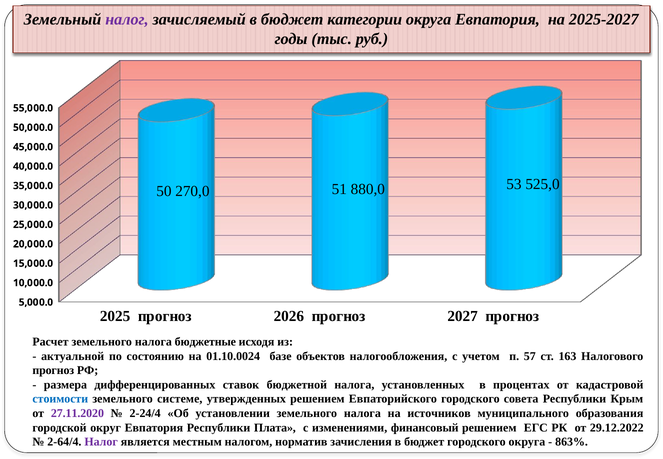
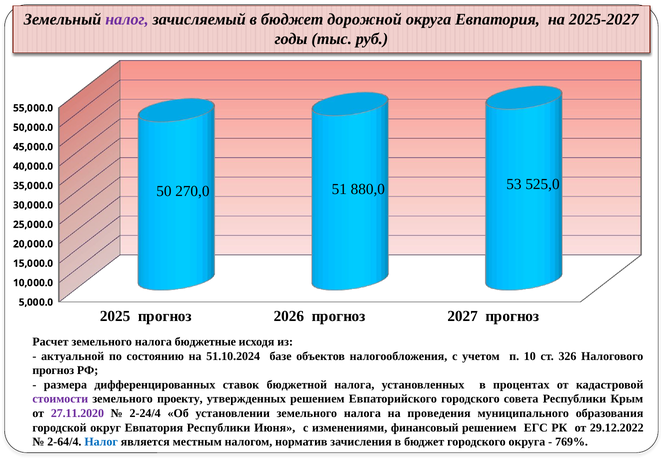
категории: категории -> дорожной
01.10.0024: 01.10.0024 -> 51.10.2024
57: 57 -> 10
163: 163 -> 326
стоимости colour: blue -> purple
системе: системе -> проекту
источников: источников -> проведения
Плата: Плата -> Июня
Налог at (101, 442) colour: purple -> blue
863%: 863% -> 769%
